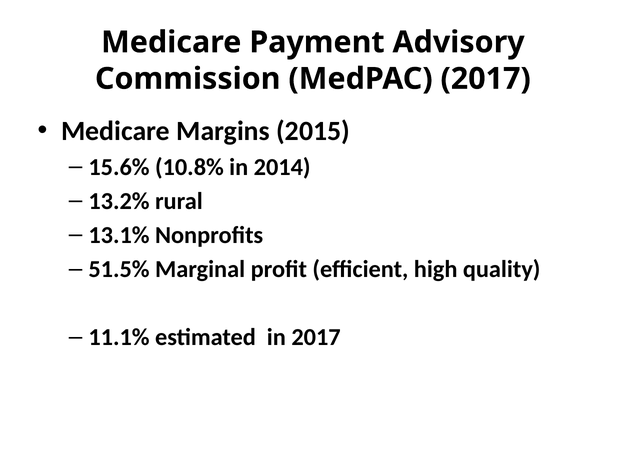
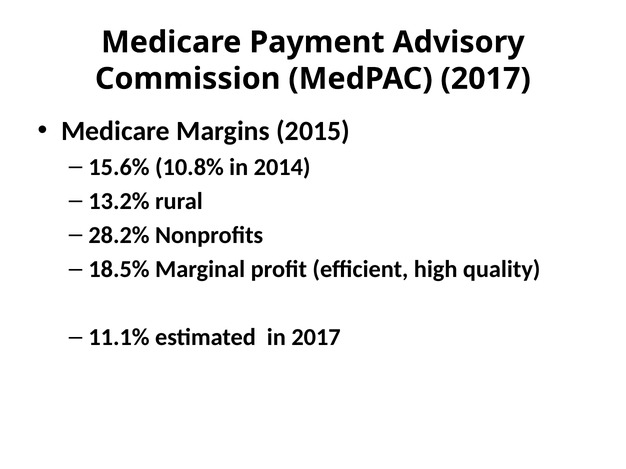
13.1%: 13.1% -> 28.2%
51.5%: 51.5% -> 18.5%
